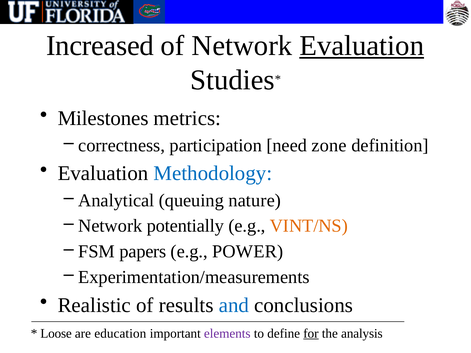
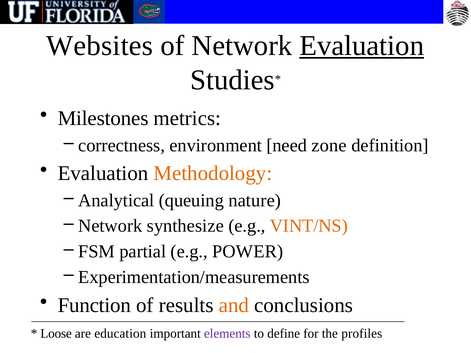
Increased: Increased -> Websites
participation: participation -> environment
Methodology colour: blue -> orange
potentially: potentially -> synthesize
papers: papers -> partial
Realistic: Realistic -> Function
and colour: blue -> orange
for underline: present -> none
analysis: analysis -> profiles
